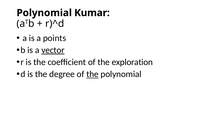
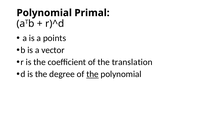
Kumar: Kumar -> Primal
vector underline: present -> none
exploration: exploration -> translation
